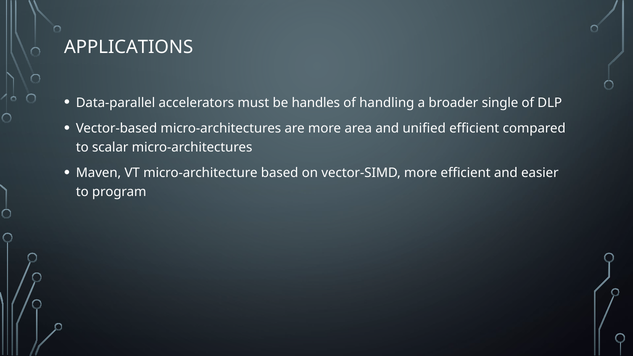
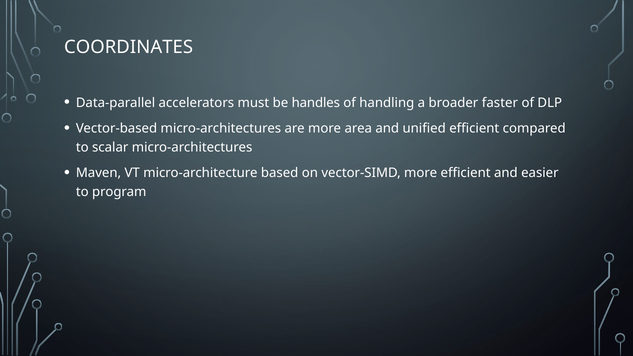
APPLICATIONS: APPLICATIONS -> COORDINATES
single: single -> faster
